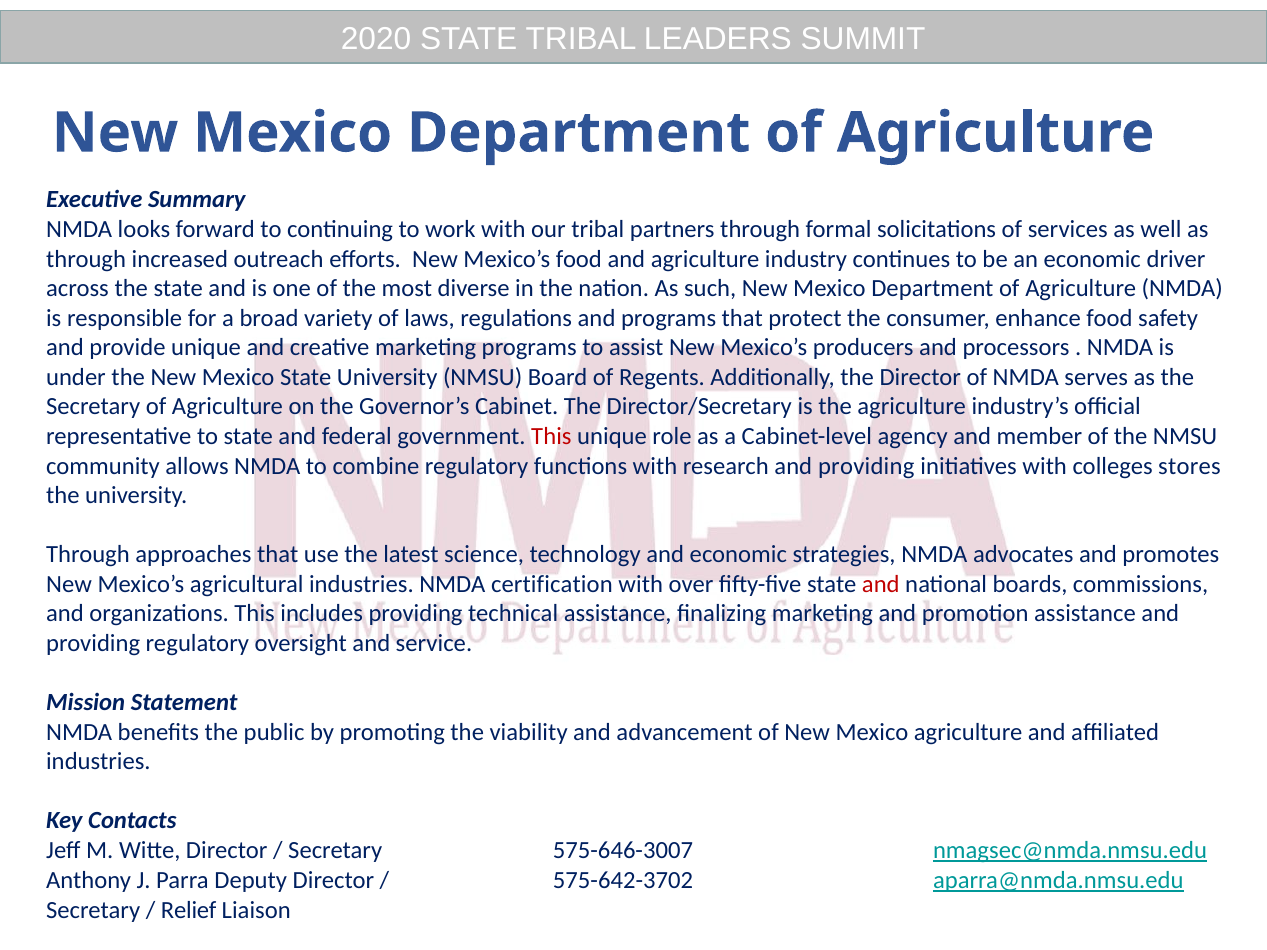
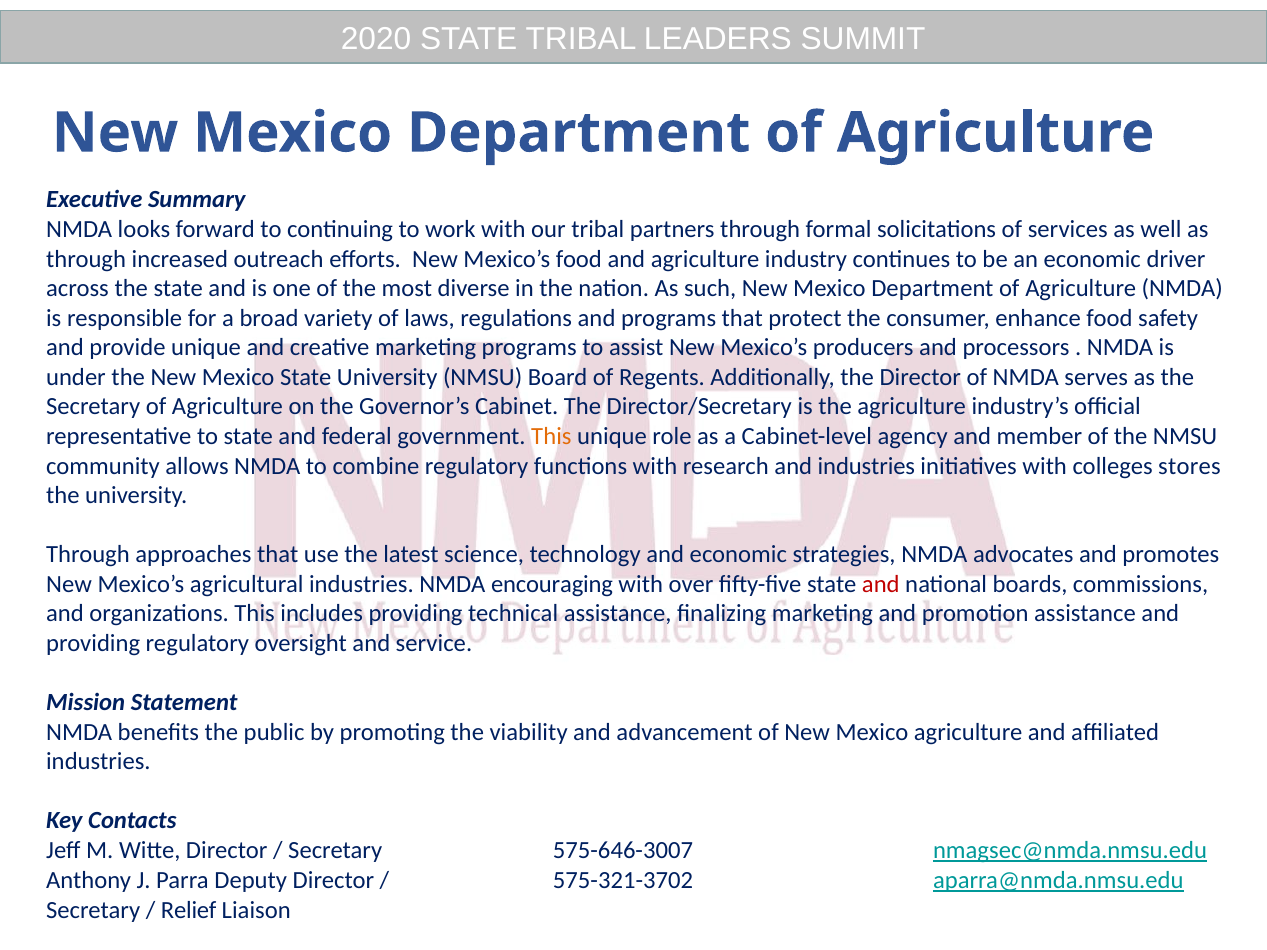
This at (551, 437) colour: red -> orange
research and providing: providing -> industries
certification: certification -> encouraging
575-642-3702: 575-642-3702 -> 575-321-3702
